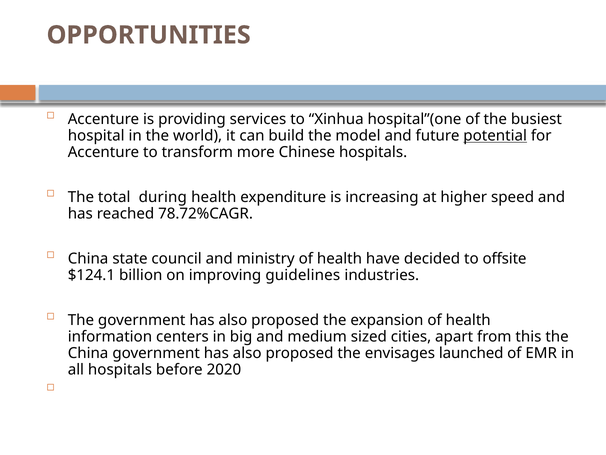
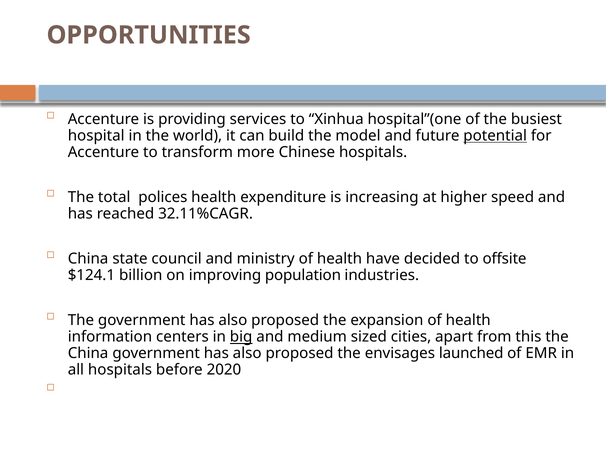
during: during -> polices
78.72%CAGR: 78.72%CAGR -> 32.11%CAGR
guidelines: guidelines -> population
big underline: none -> present
